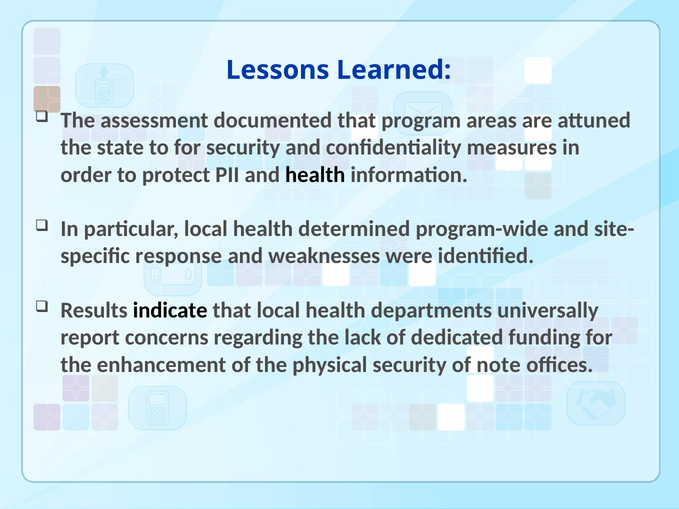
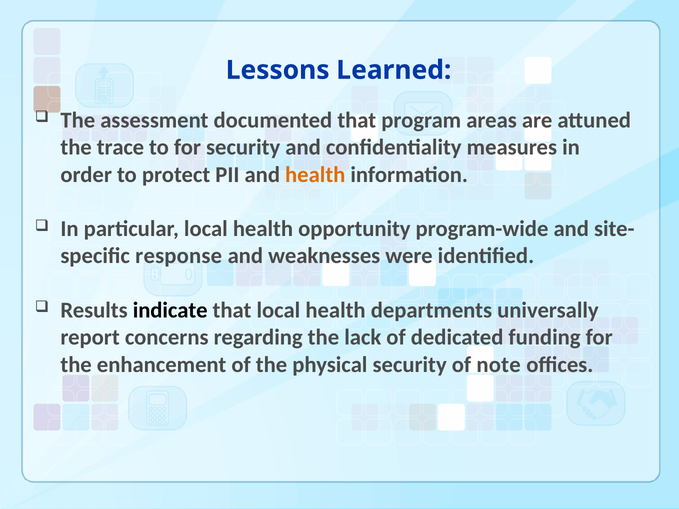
state: state -> trace
health at (315, 175) colour: black -> orange
determined: determined -> opportunity
